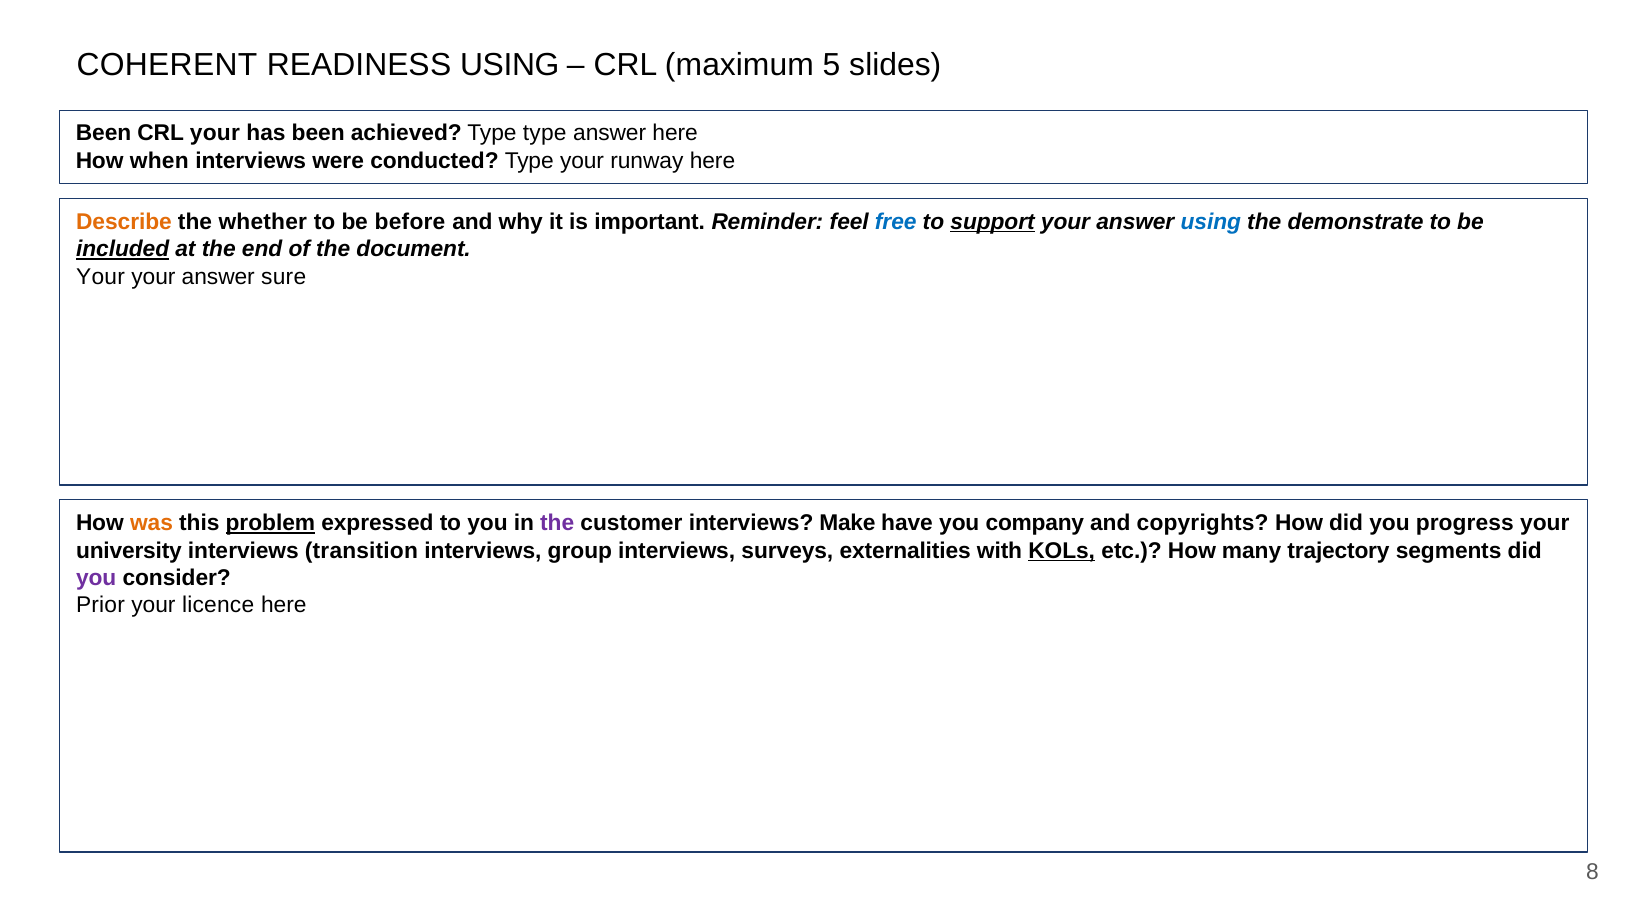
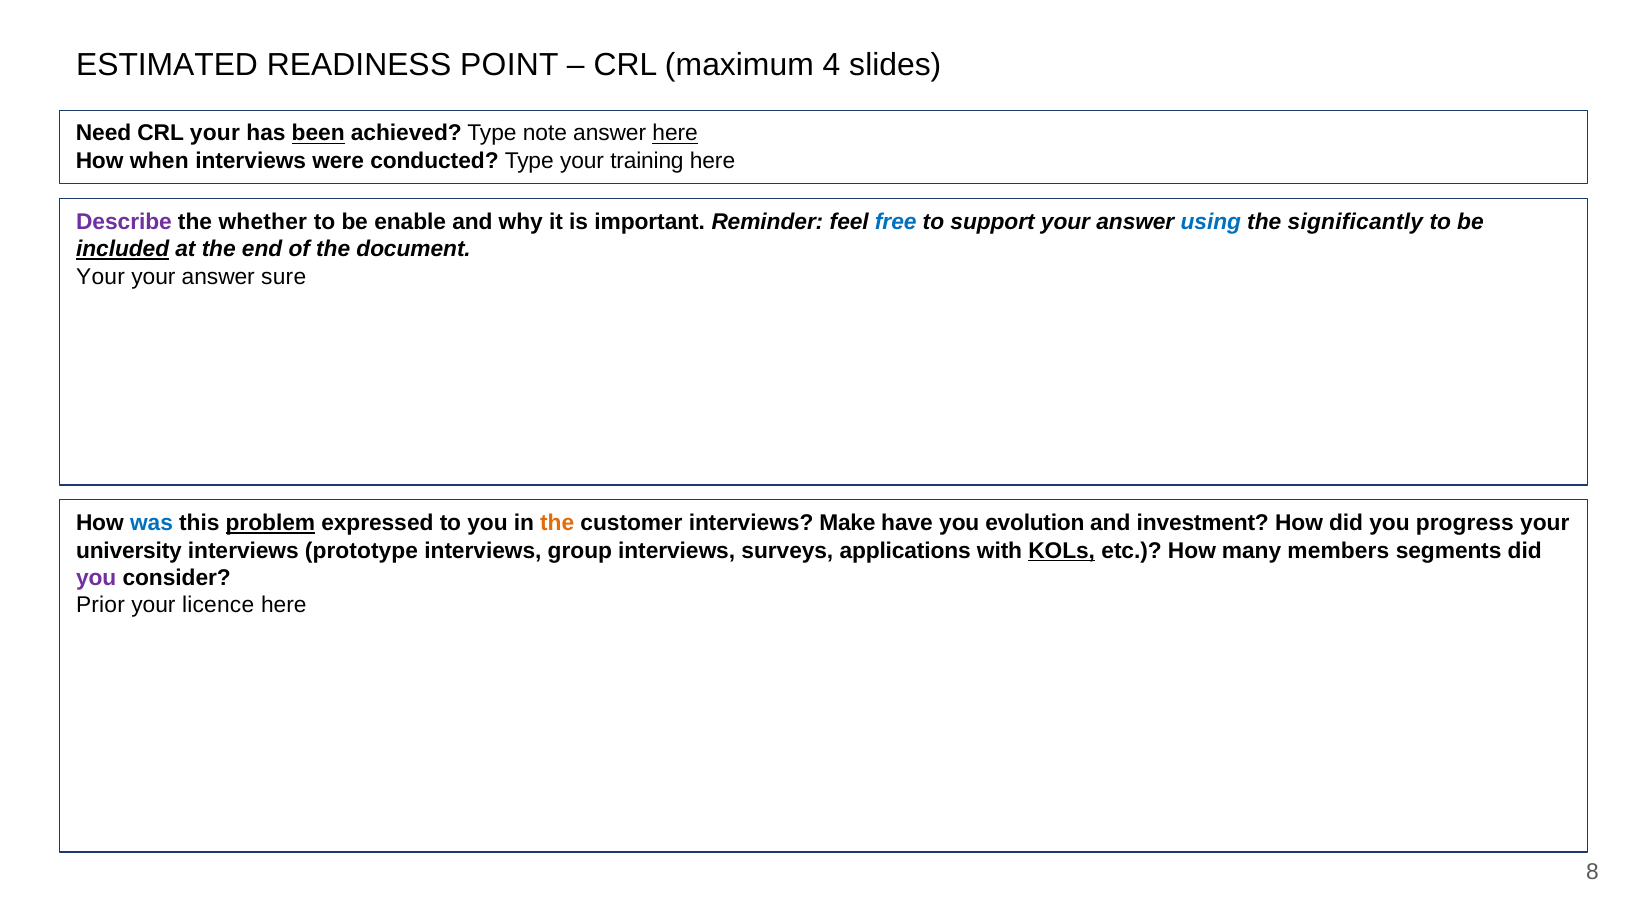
COHERENT: COHERENT -> ESTIMATED
READINESS USING: USING -> POINT
5: 5 -> 4
Been at (104, 133): Been -> Need
been at (318, 133) underline: none -> present
Type type: type -> note
here at (675, 133) underline: none -> present
runway: runway -> training
Describe colour: orange -> purple
before: before -> enable
support underline: present -> none
demonstrate: demonstrate -> significantly
was colour: orange -> blue
the at (557, 523) colour: purple -> orange
company: company -> evolution
copyrights: copyrights -> investment
transition: transition -> prototype
externalities: externalities -> applications
trajectory: trajectory -> members
